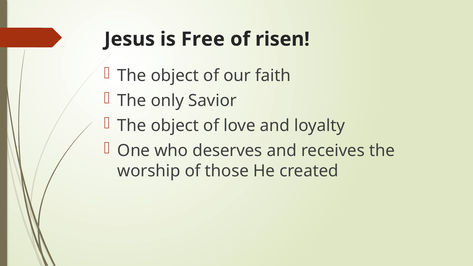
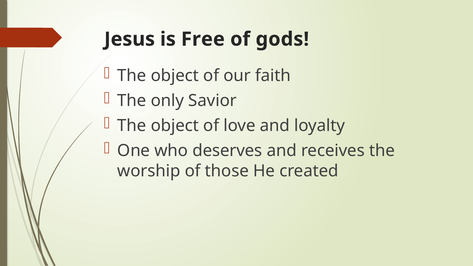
risen: risen -> gods
